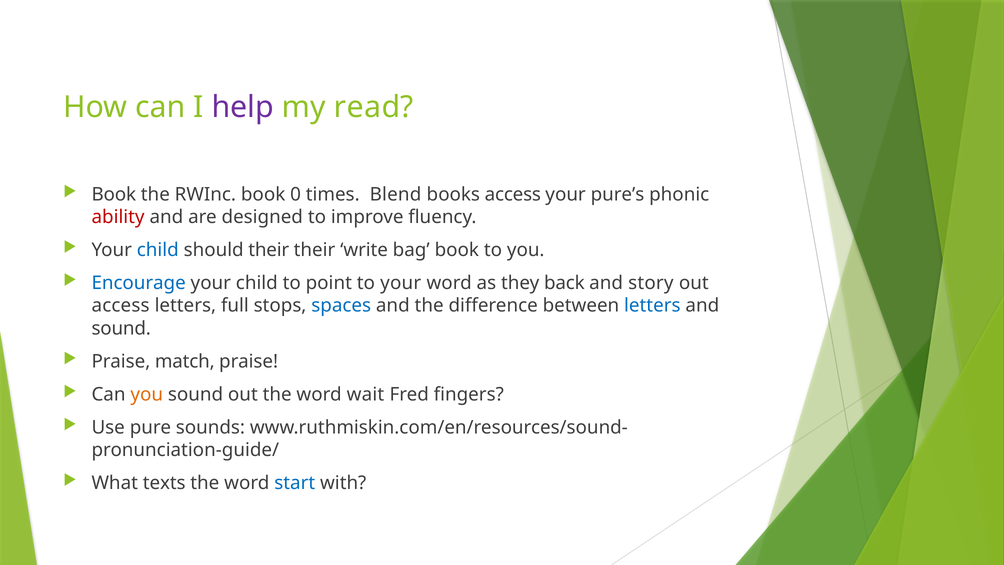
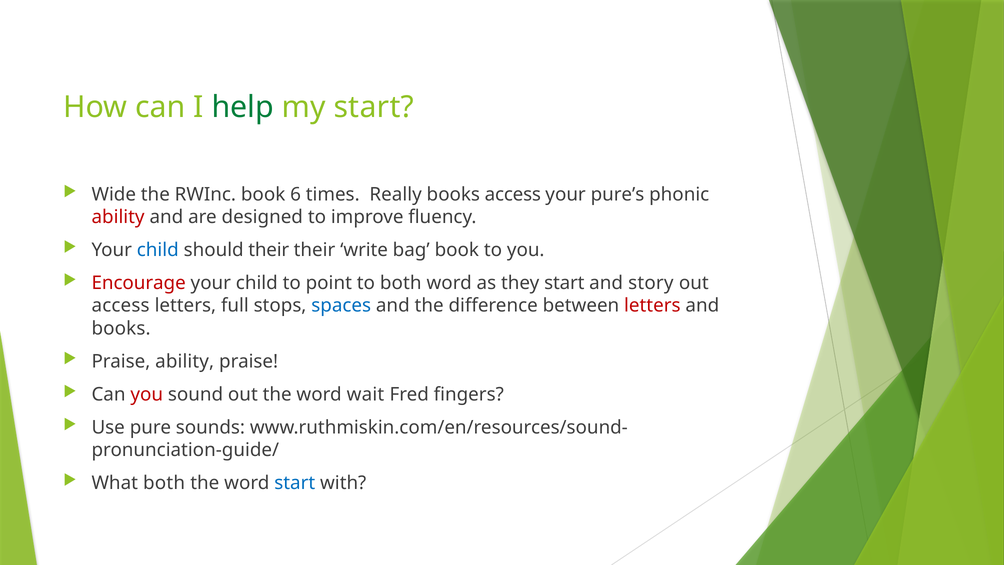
help colour: purple -> green
my read: read -> start
Book at (114, 194): Book -> Wide
0: 0 -> 6
Blend: Blend -> Really
Encourage colour: blue -> red
to your: your -> both
they back: back -> start
letters at (652, 306) colour: blue -> red
sound at (121, 328): sound -> books
Praise match: match -> ability
you at (147, 394) colour: orange -> red
What texts: texts -> both
